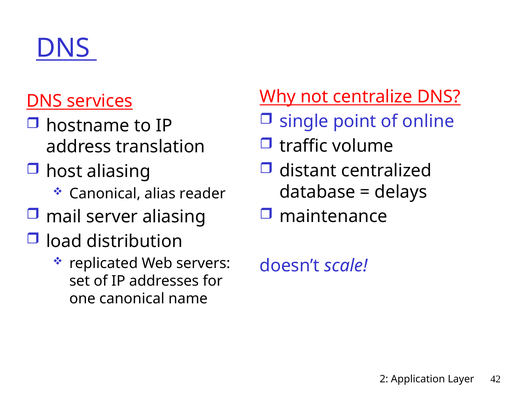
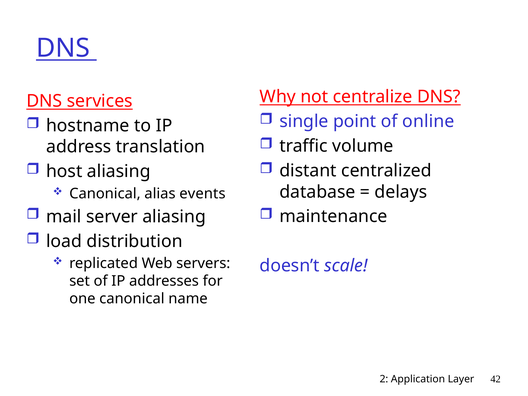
reader: reader -> events
